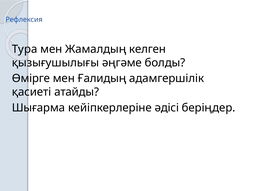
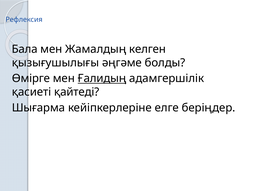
Тура: Тура -> Бала
Ғалидың underline: none -> present
атайды: атайды -> қайтеді
әдісі: әдісі -> елге
